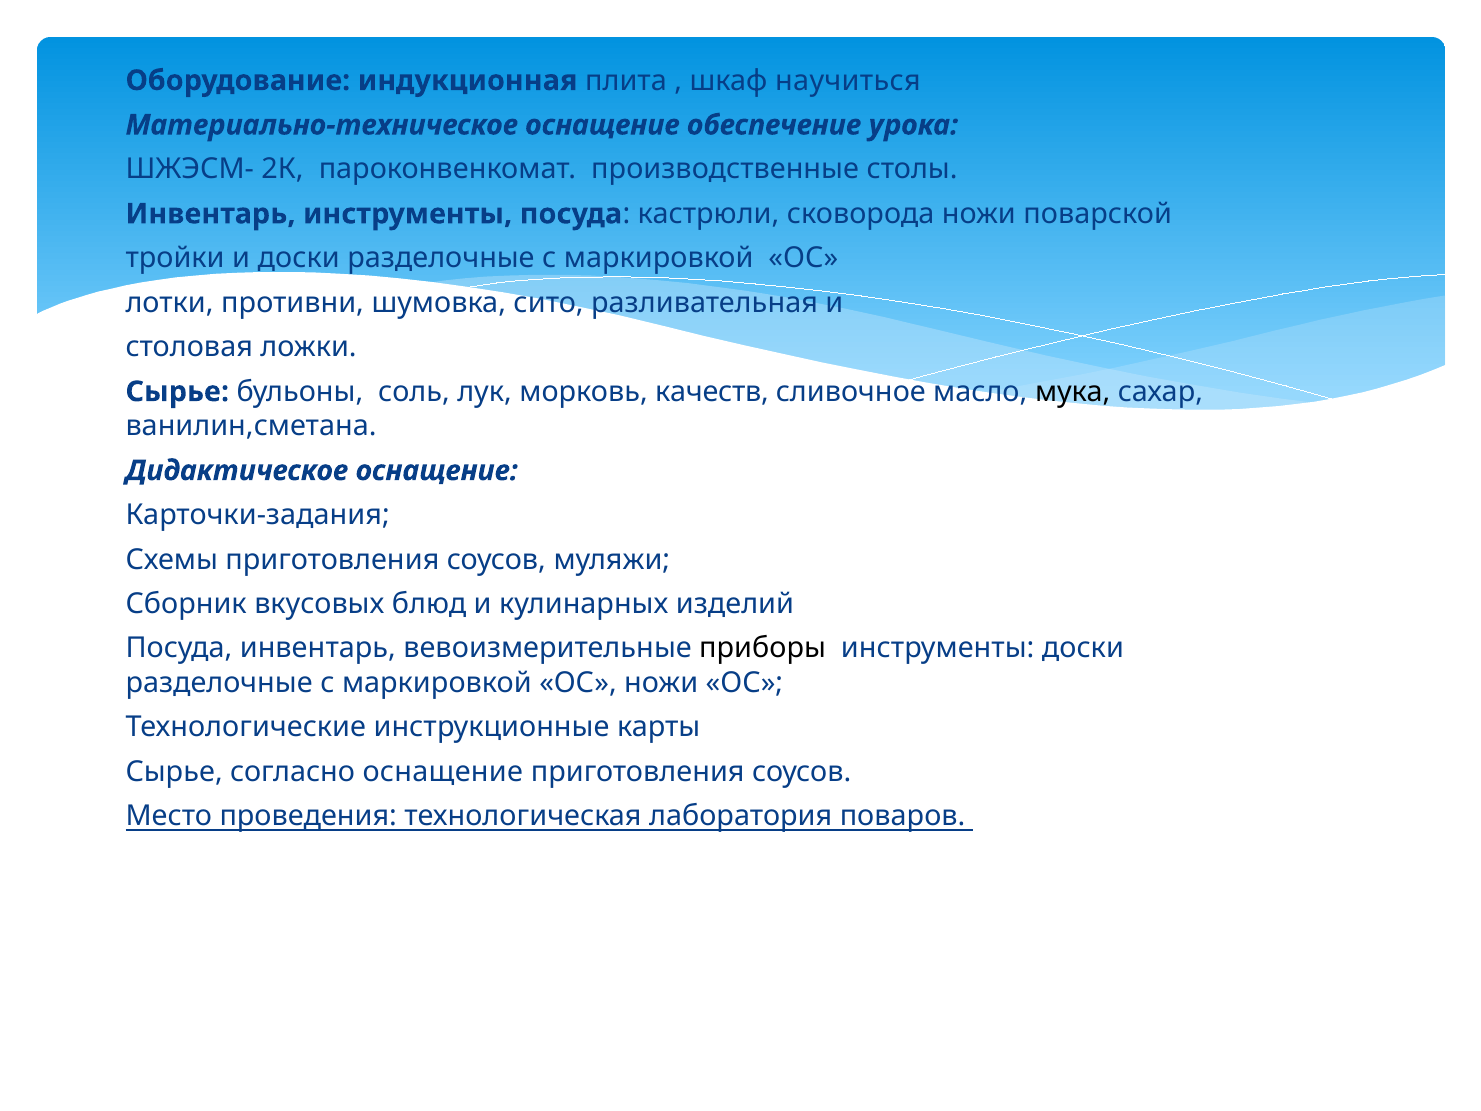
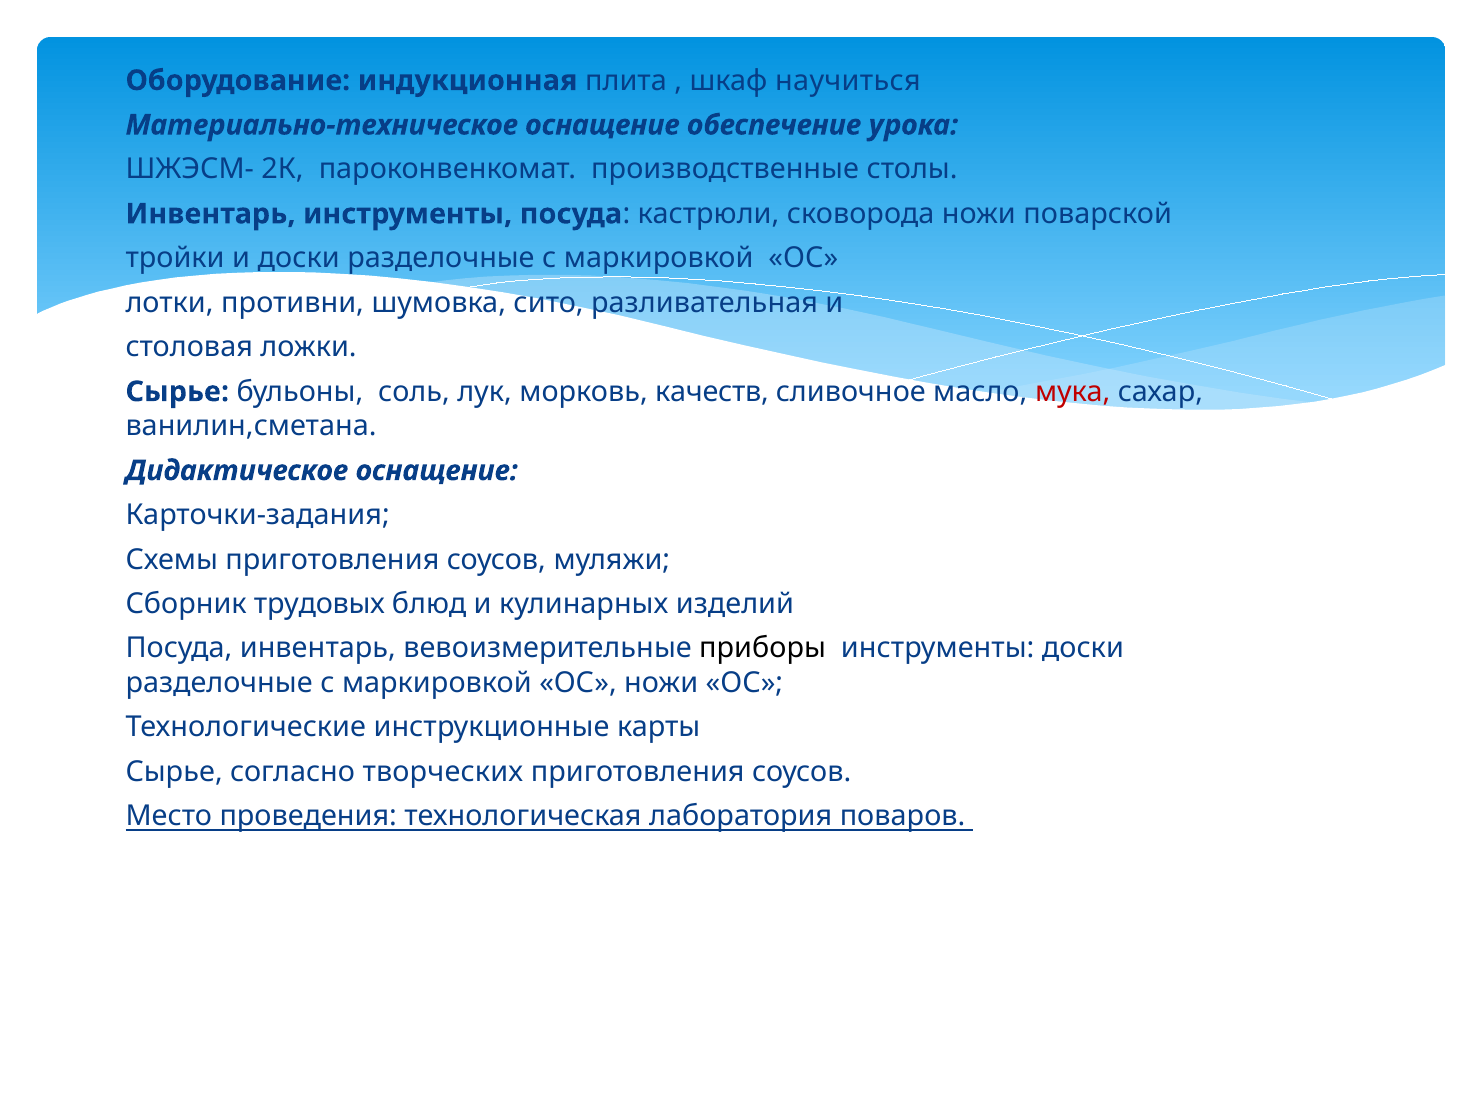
мука colour: black -> red
вкусовых: вкусовых -> трудовых
согласно оснащение: оснащение -> творческих
